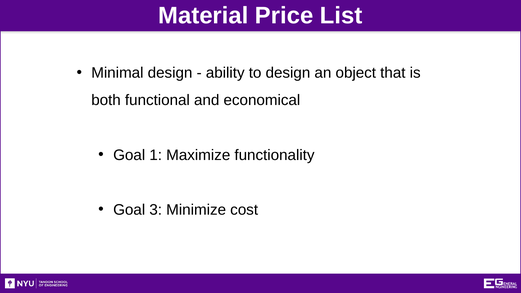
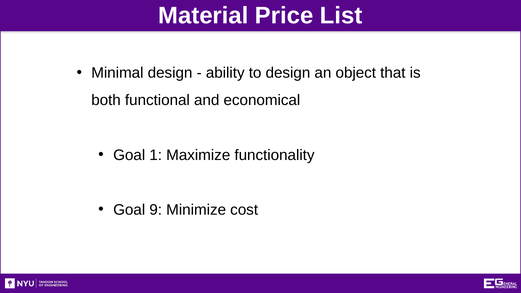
3: 3 -> 9
